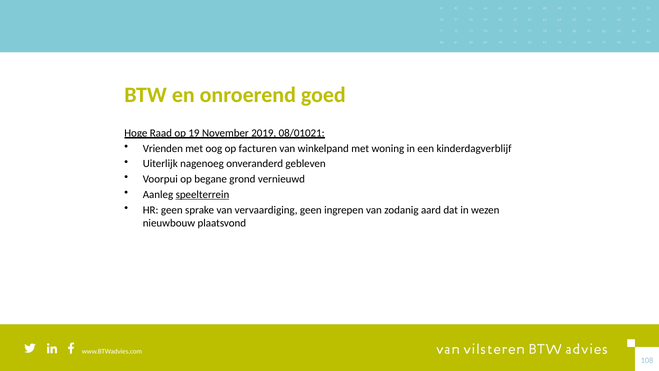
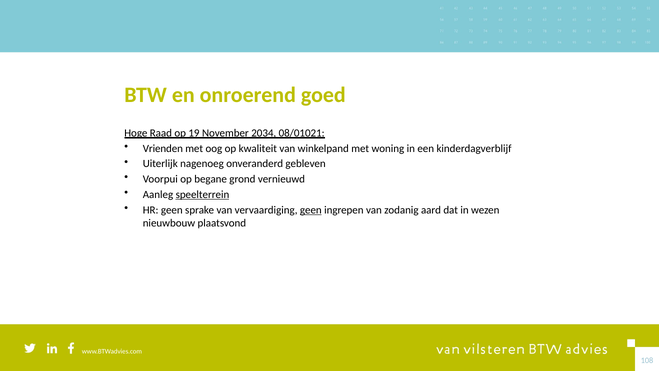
2019: 2019 -> 2034
facturen: facturen -> kwaliteit
geen at (311, 210) underline: none -> present
